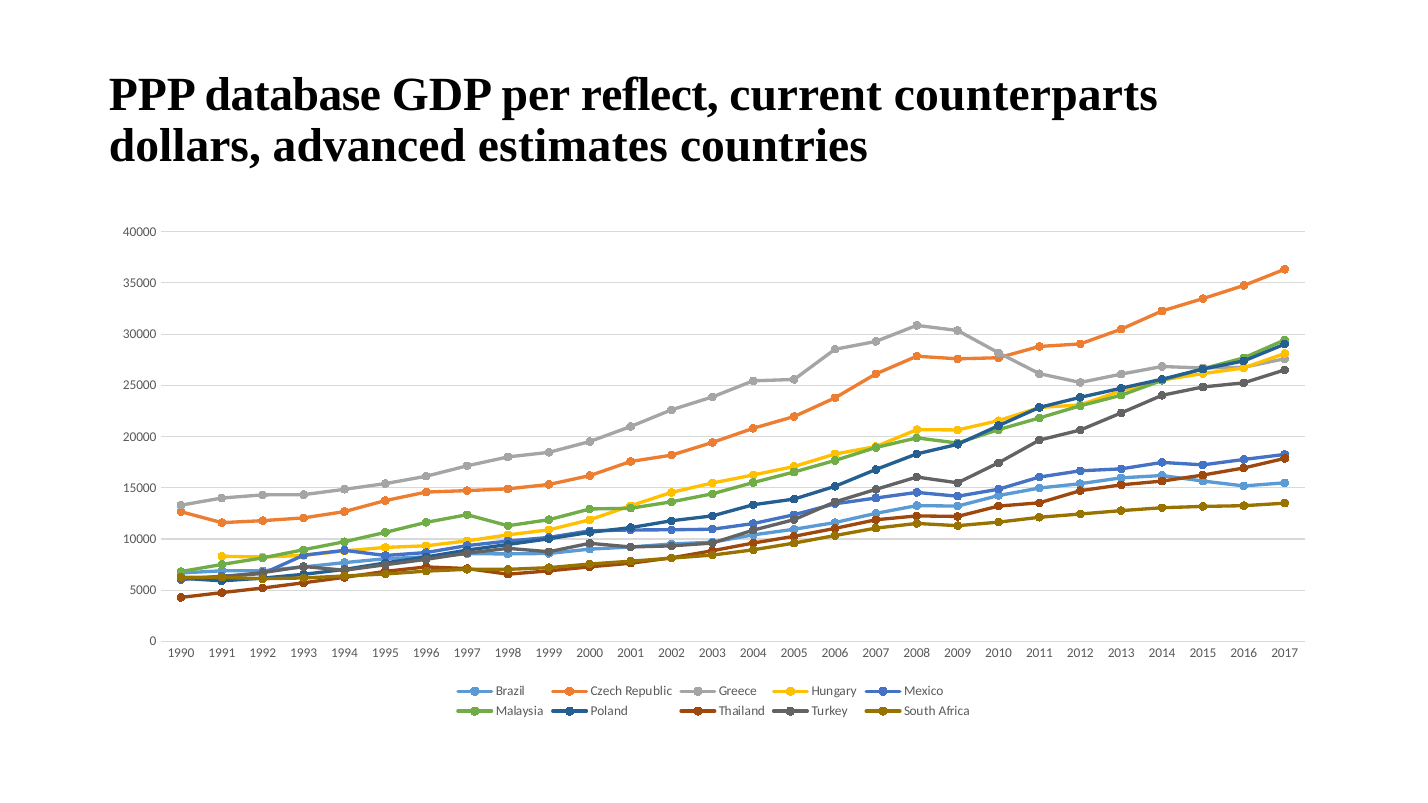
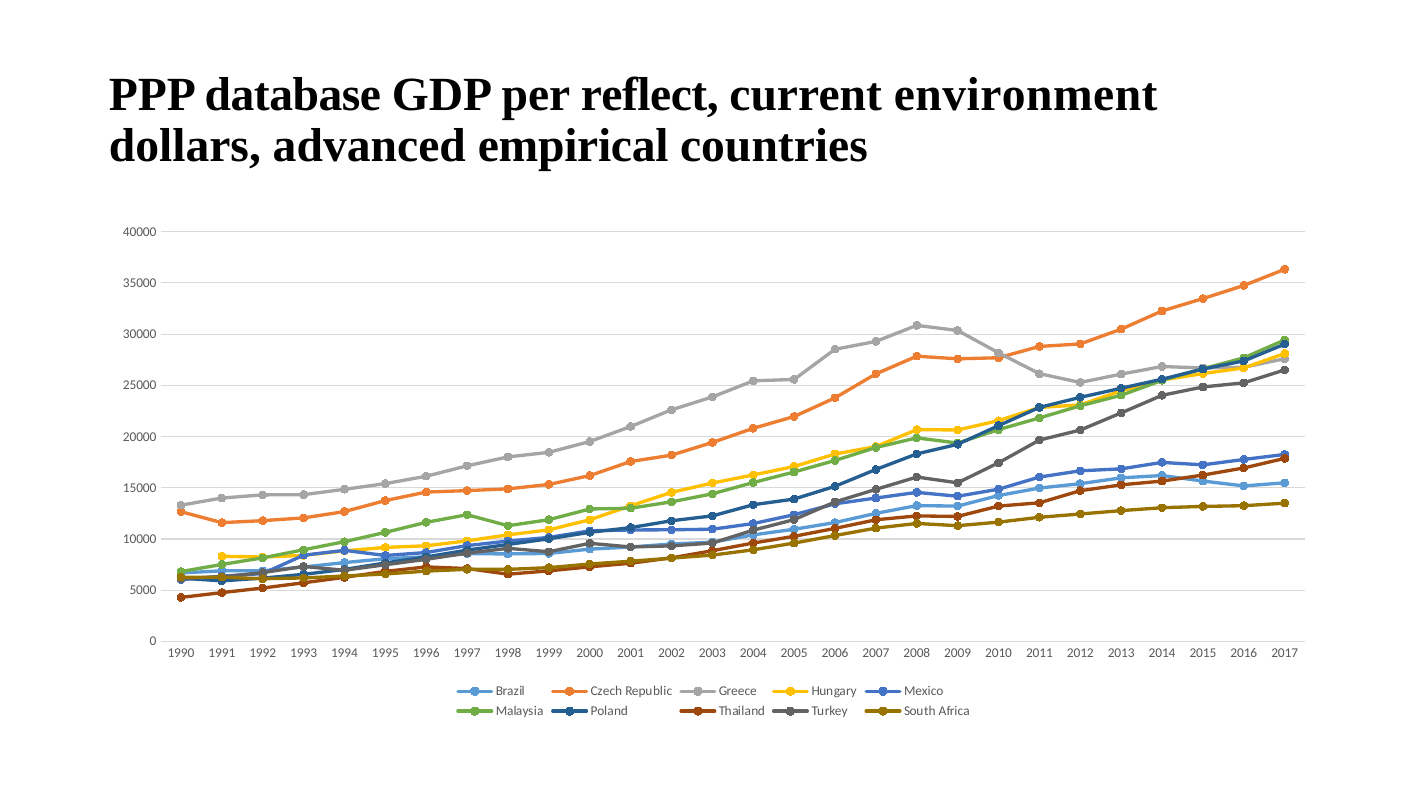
counterparts: counterparts -> environment
estimates: estimates -> empirical
